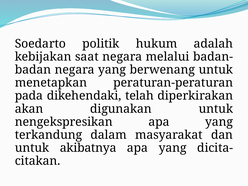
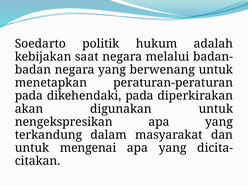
dikehendaki telah: telah -> pada
akibatnya: akibatnya -> mengenai
